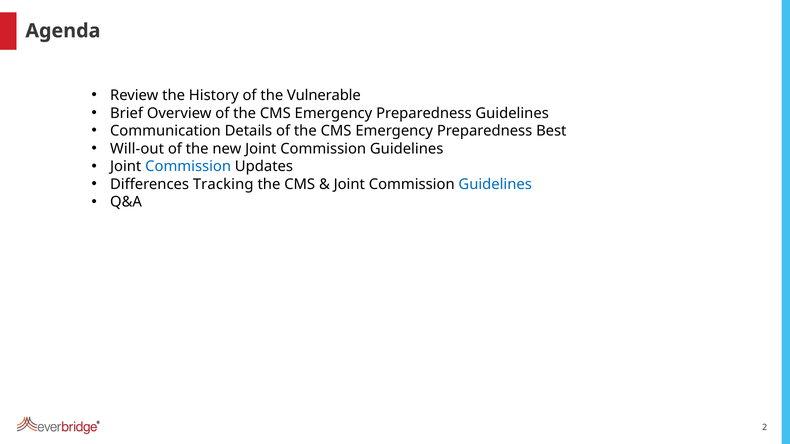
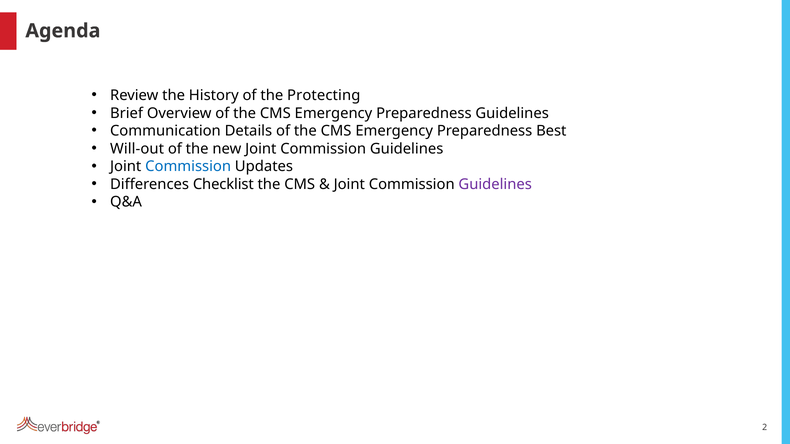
Vulnerable: Vulnerable -> Protecting
Tracking: Tracking -> Checklist
Guidelines at (495, 184) colour: blue -> purple
